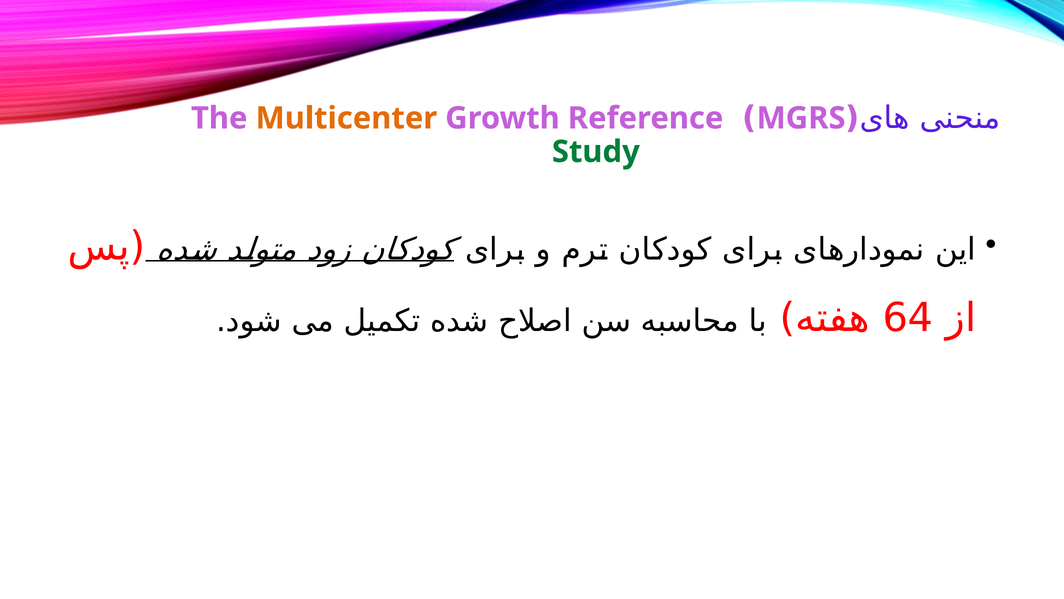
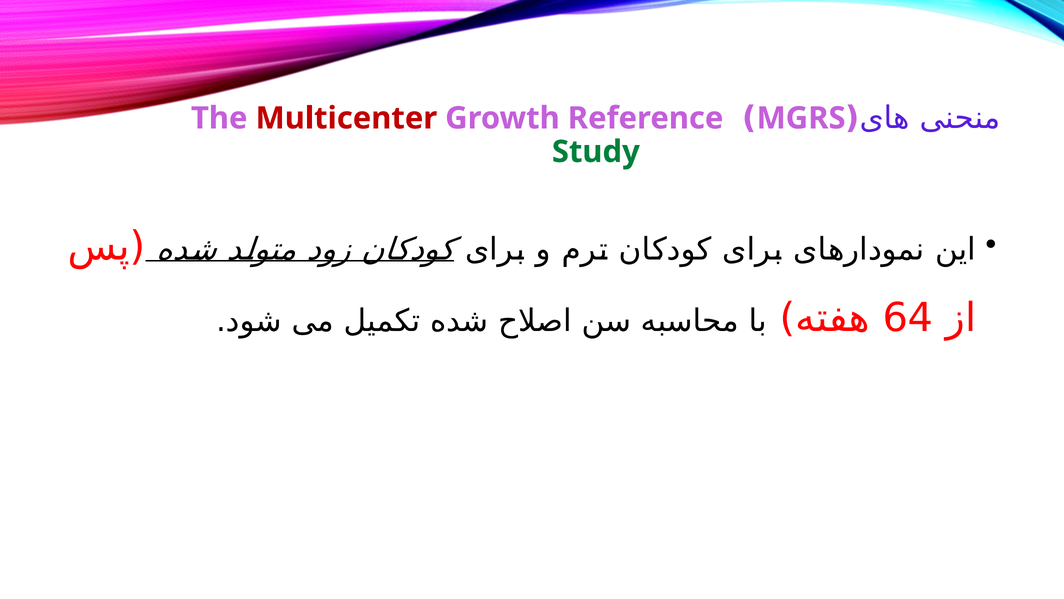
Multicenter colour: orange -> red
